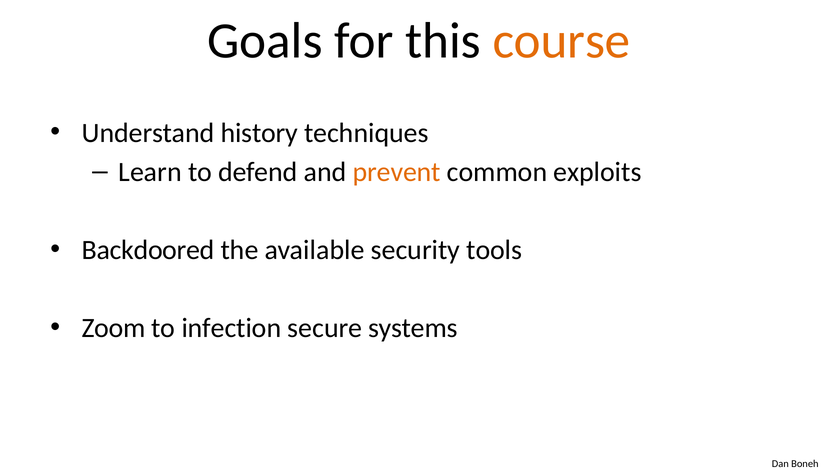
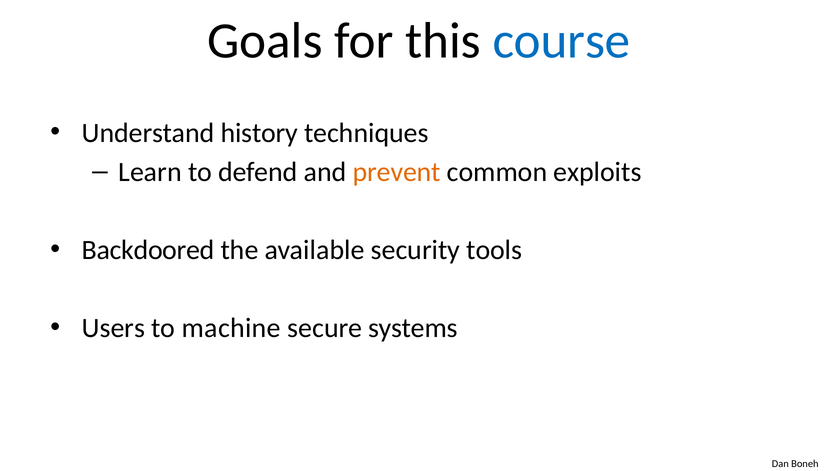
course colour: orange -> blue
Zoom: Zoom -> Users
infection: infection -> machine
